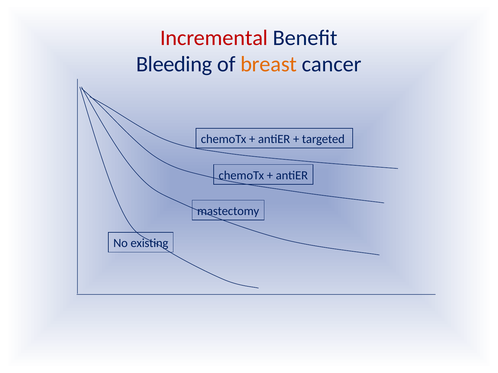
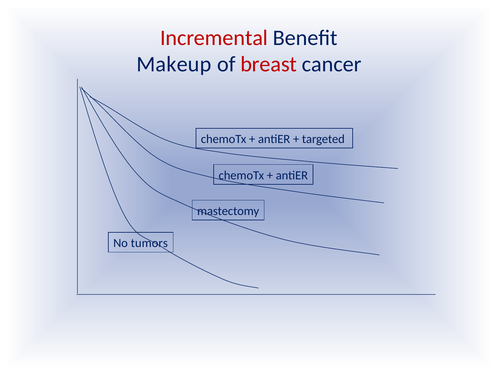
Bleeding: Bleeding -> Makeup
breast colour: orange -> red
existing: existing -> tumors
